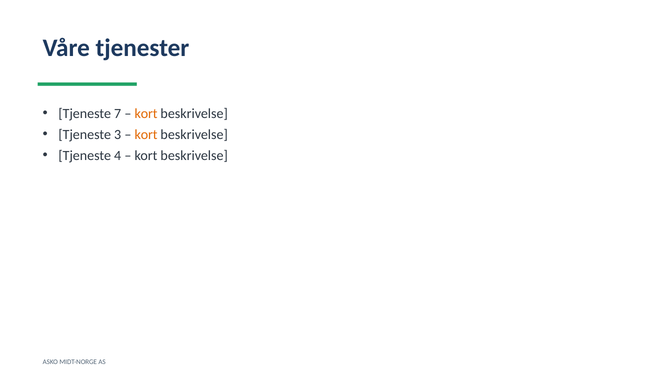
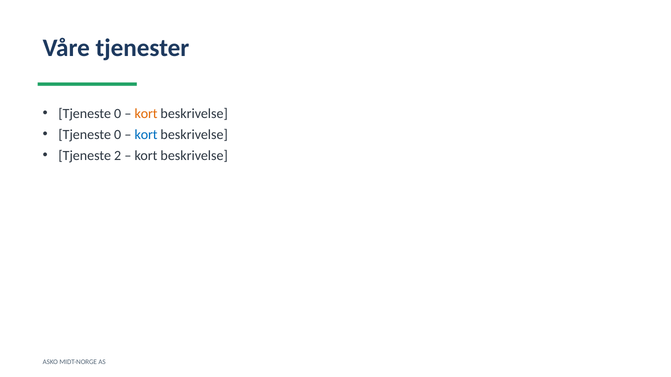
7 at (118, 114): 7 -> 0
3 at (118, 135): 3 -> 0
kort at (146, 135) colour: orange -> blue
4: 4 -> 2
